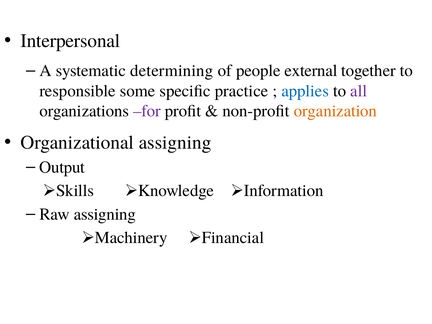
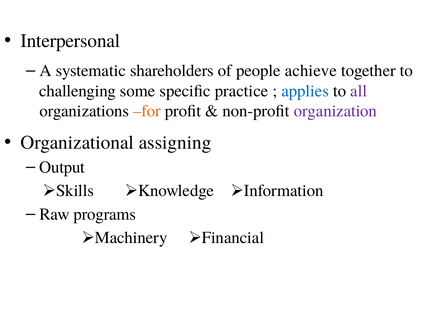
determining: determining -> shareholders
external: external -> achieve
responsible: responsible -> challenging
for colour: purple -> orange
organization colour: orange -> purple
Raw assigning: assigning -> programs
